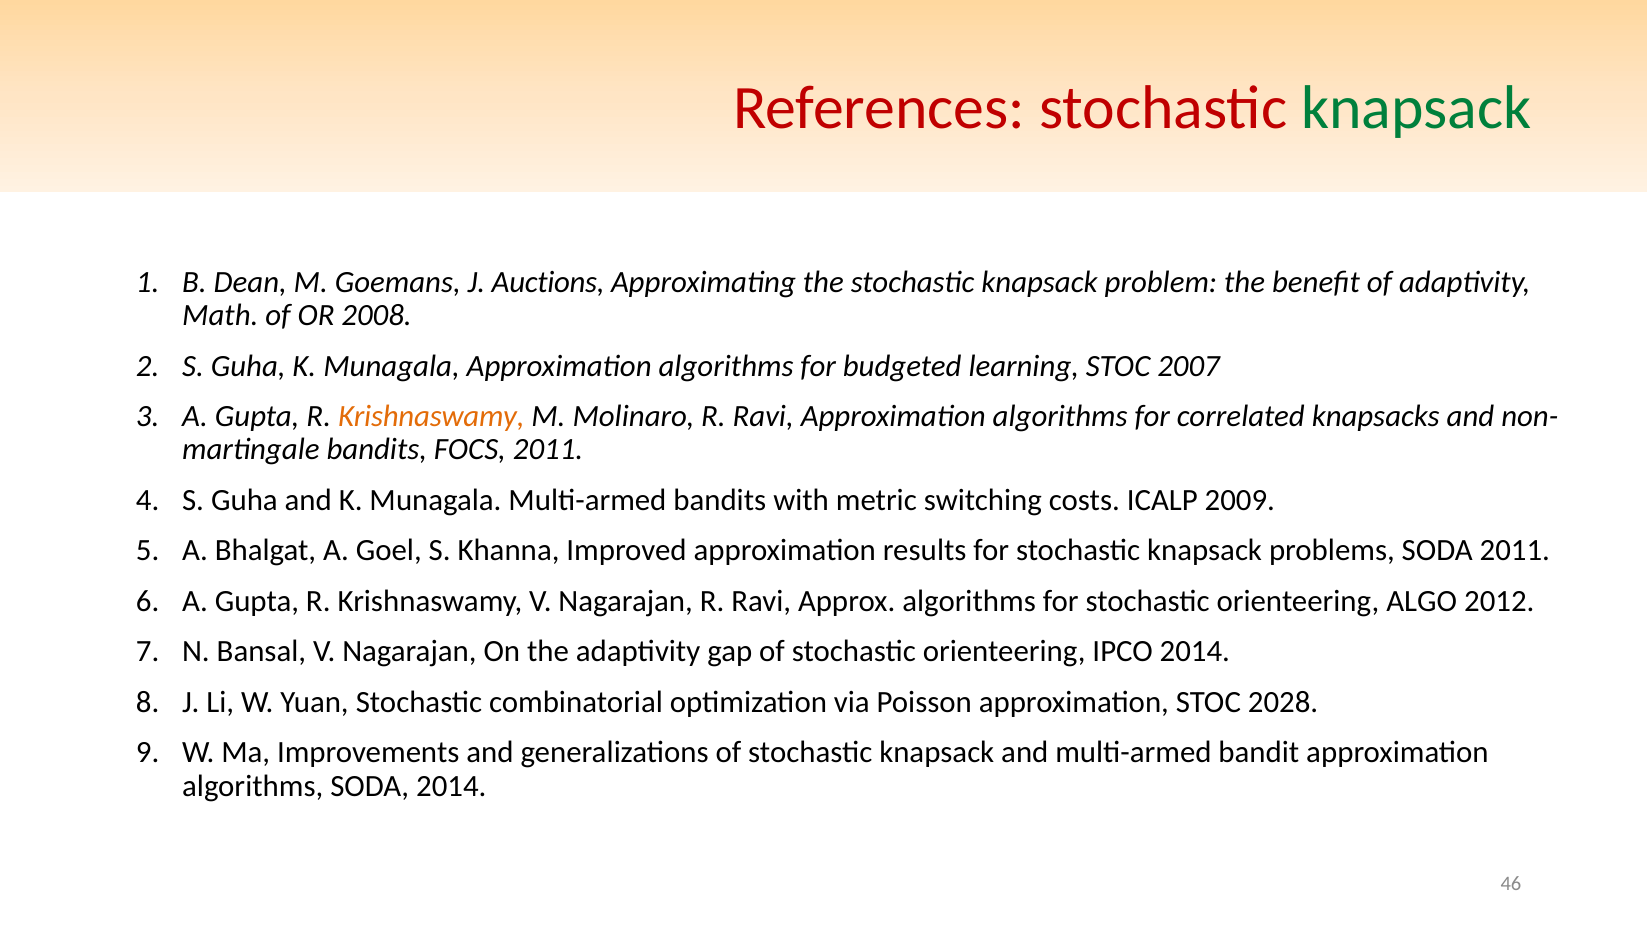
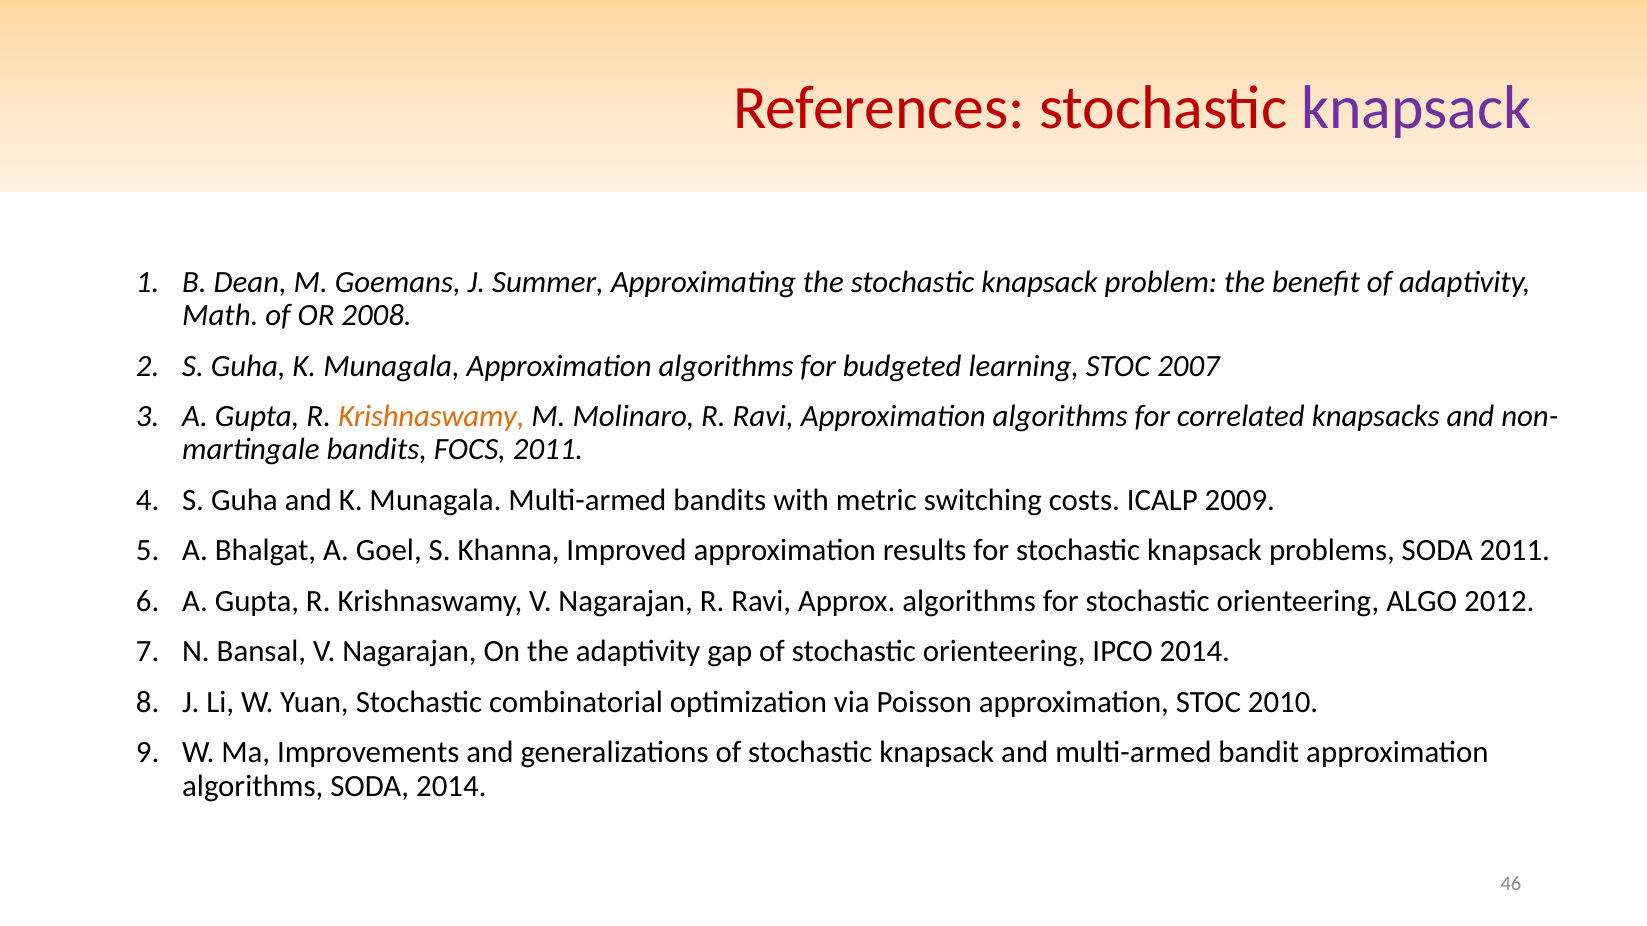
knapsack at (1416, 108) colour: green -> purple
Auctions: Auctions -> Summer
2028: 2028 -> 2010
